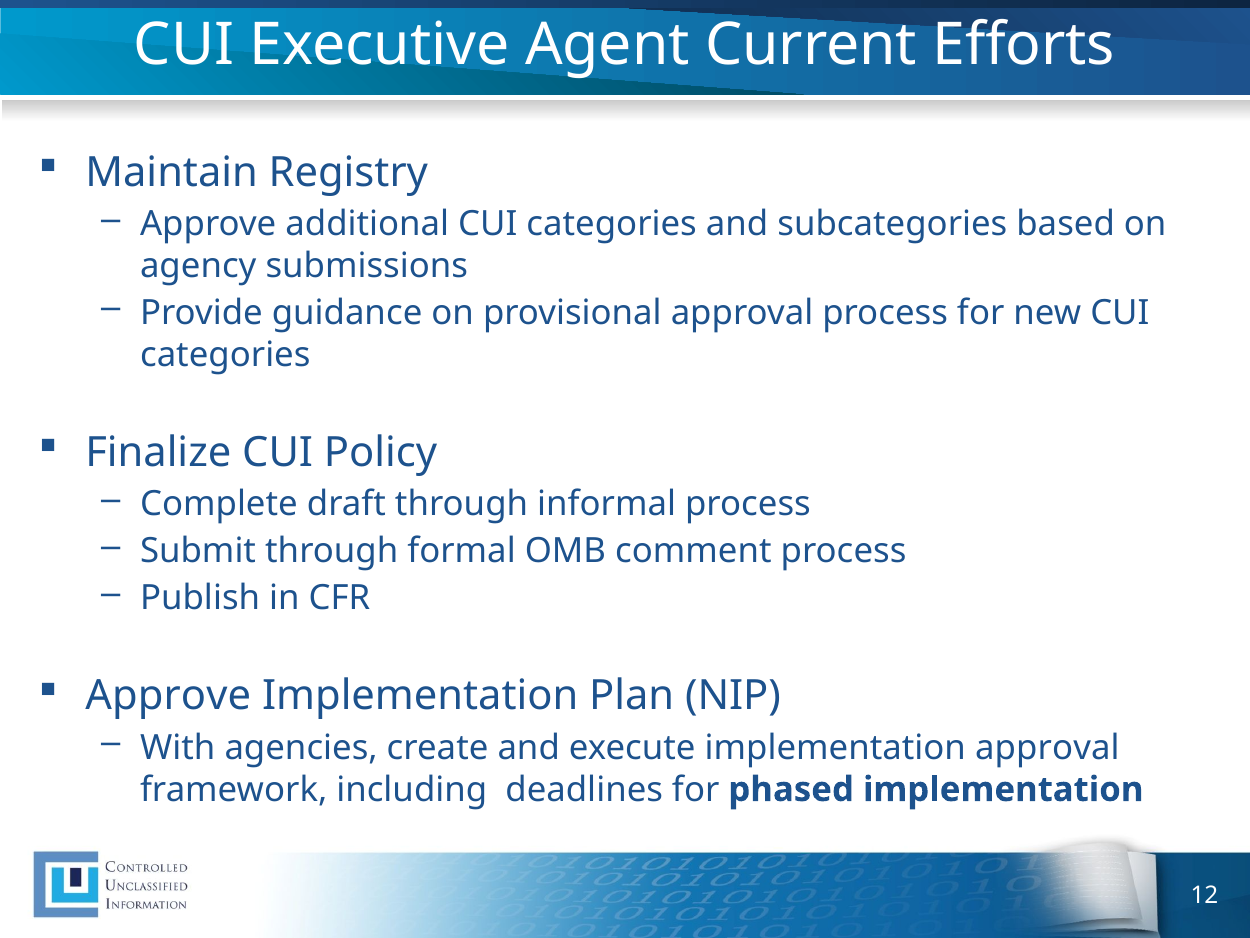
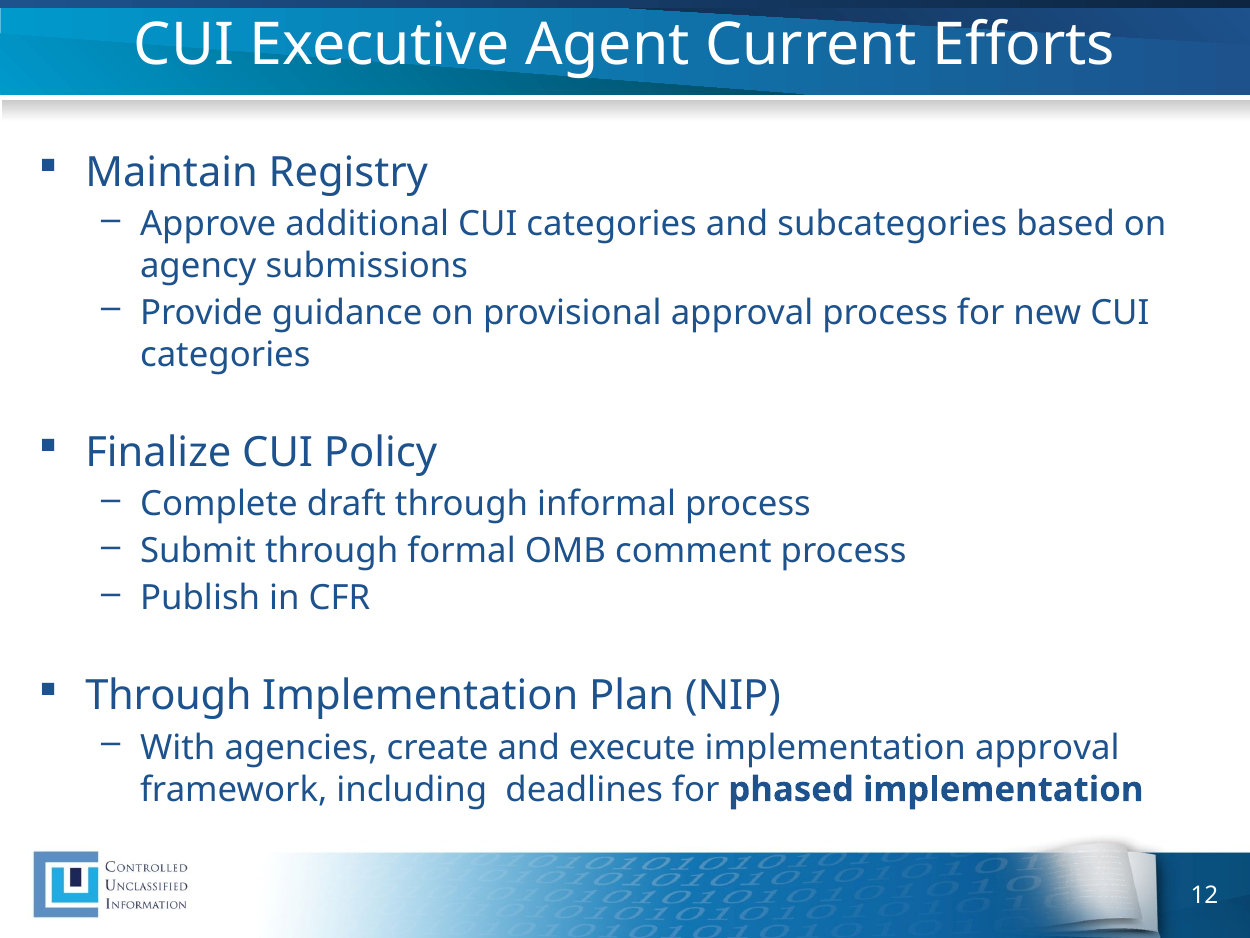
Approve at (168, 696): Approve -> Through
